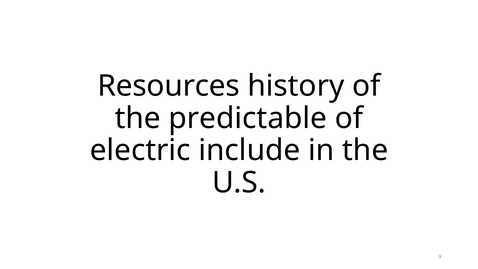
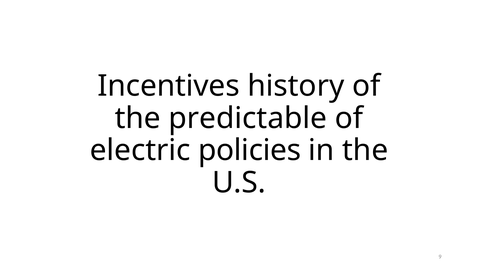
Resources: Resources -> Incentives
include: include -> policies
